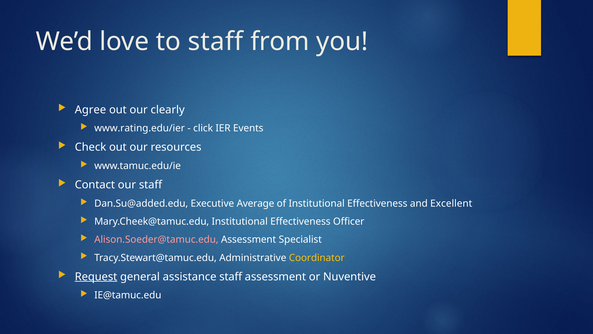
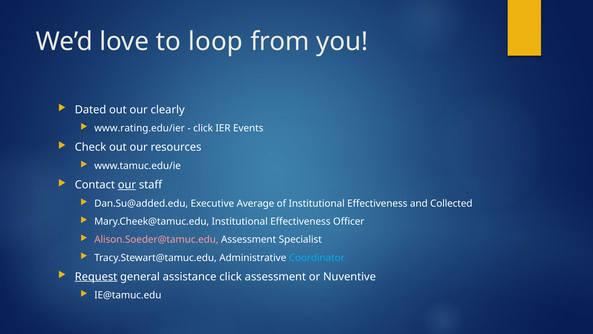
to staff: staff -> loop
Agree: Agree -> Dated
our at (127, 185) underline: none -> present
Excellent: Excellent -> Collected
Coordinator colour: yellow -> light blue
assistance staff: staff -> click
